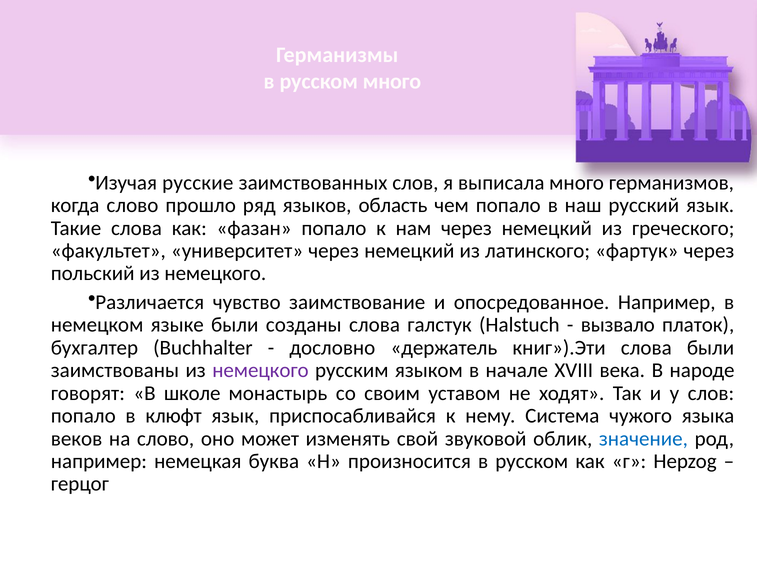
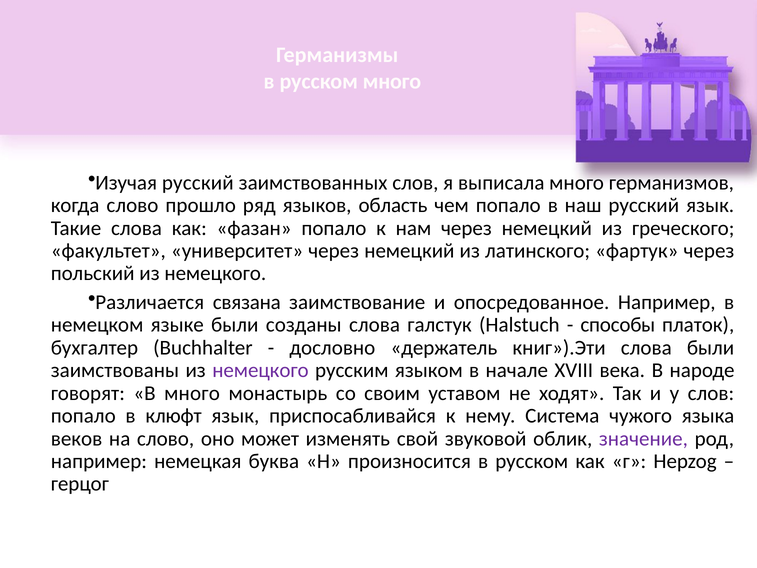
Изучая русские: русские -> русский
чувство: чувство -> связана
вызвало: вызвало -> способы
В школе: школе -> много
значение colour: blue -> purple
